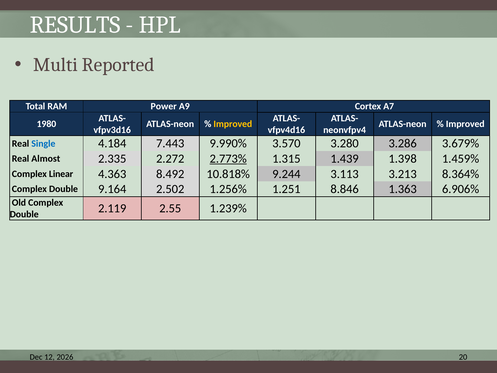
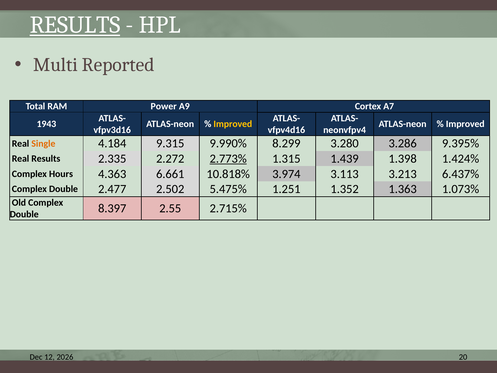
RESULTS at (75, 25) underline: none -> present
1980: 1980 -> 1943
Single colour: blue -> orange
7.443: 7.443 -> 9.315
3.570: 3.570 -> 8.299
3.679%: 3.679% -> 9.395%
Real Almost: Almost -> Results
1.459%: 1.459% -> 1.424%
Linear: Linear -> Hours
8.492: 8.492 -> 6.661
9.244: 9.244 -> 3.974
8.364%: 8.364% -> 6.437%
9.164: 9.164 -> 2.477
1.256%: 1.256% -> 5.475%
8.846: 8.846 -> 1.352
6.906%: 6.906% -> 1.073%
2.119: 2.119 -> 8.397
1.239%: 1.239% -> 2.715%
